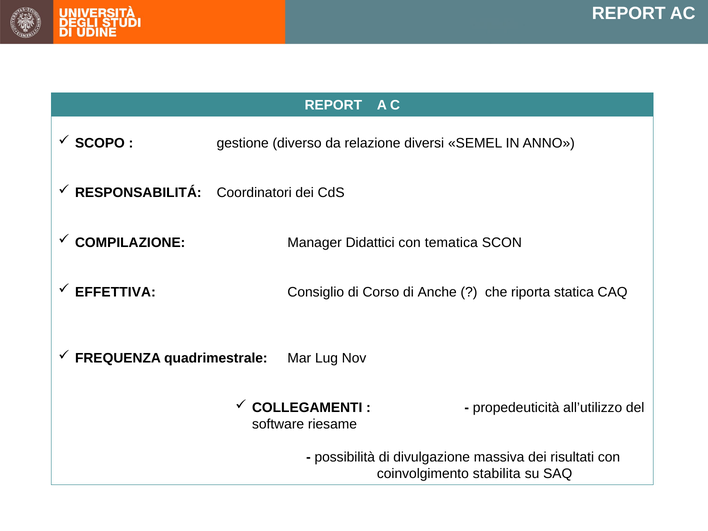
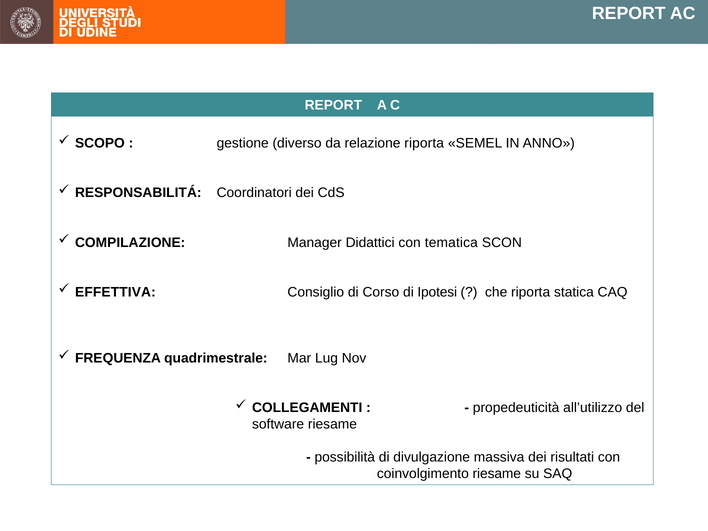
relazione diversi: diversi -> riporta
Anche: Anche -> Ipotesi
coinvolgimento stabilita: stabilita -> riesame
